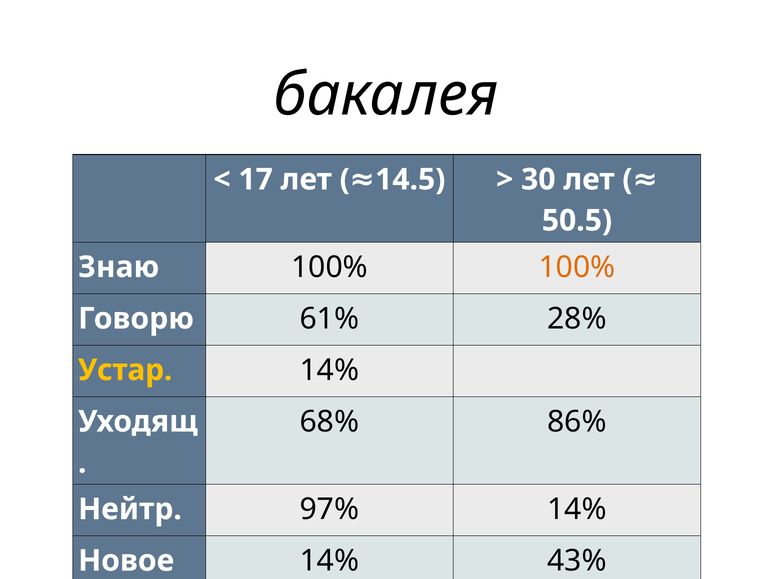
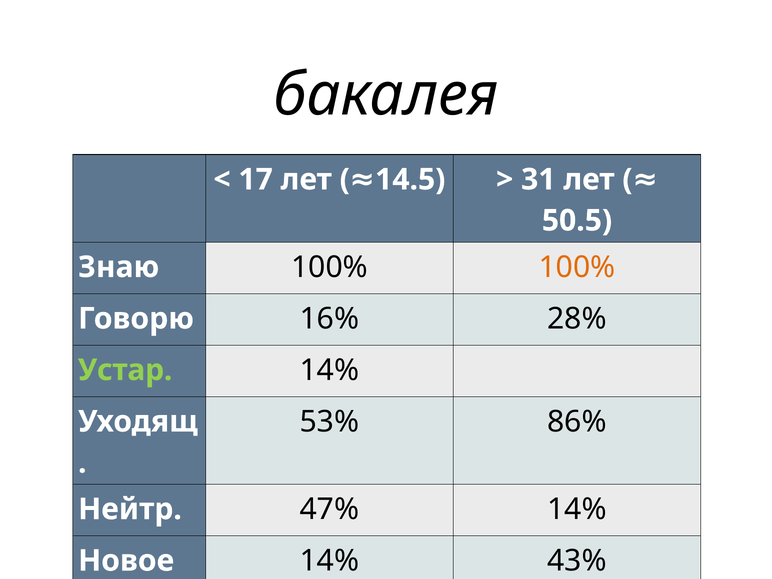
30: 30 -> 31
61%: 61% -> 16%
Устар colour: yellow -> light green
68%: 68% -> 53%
97%: 97% -> 47%
